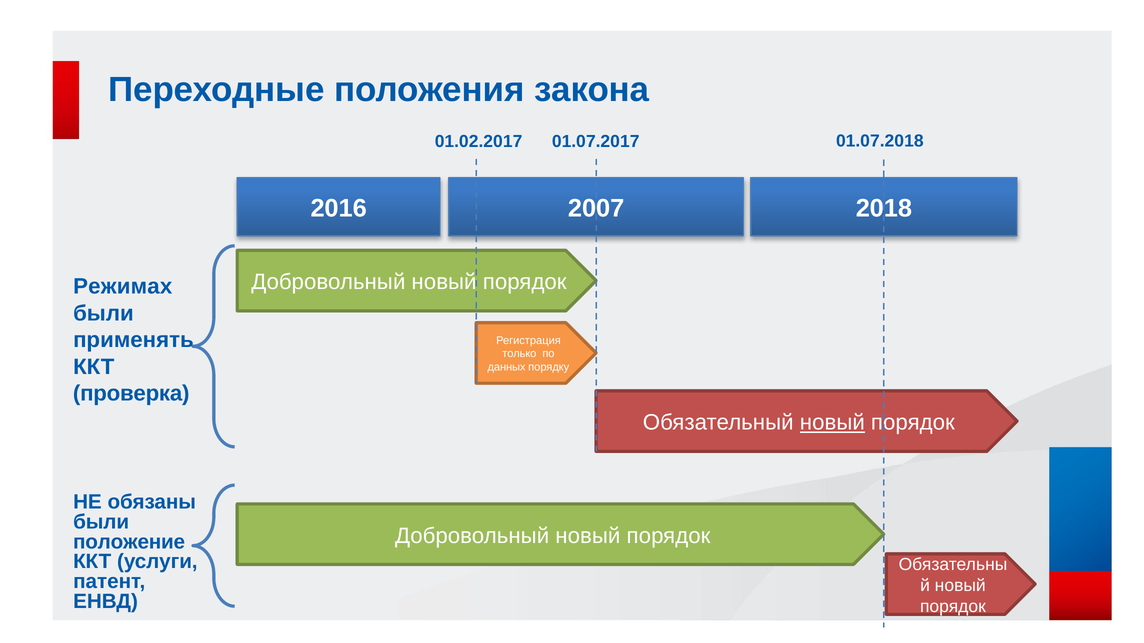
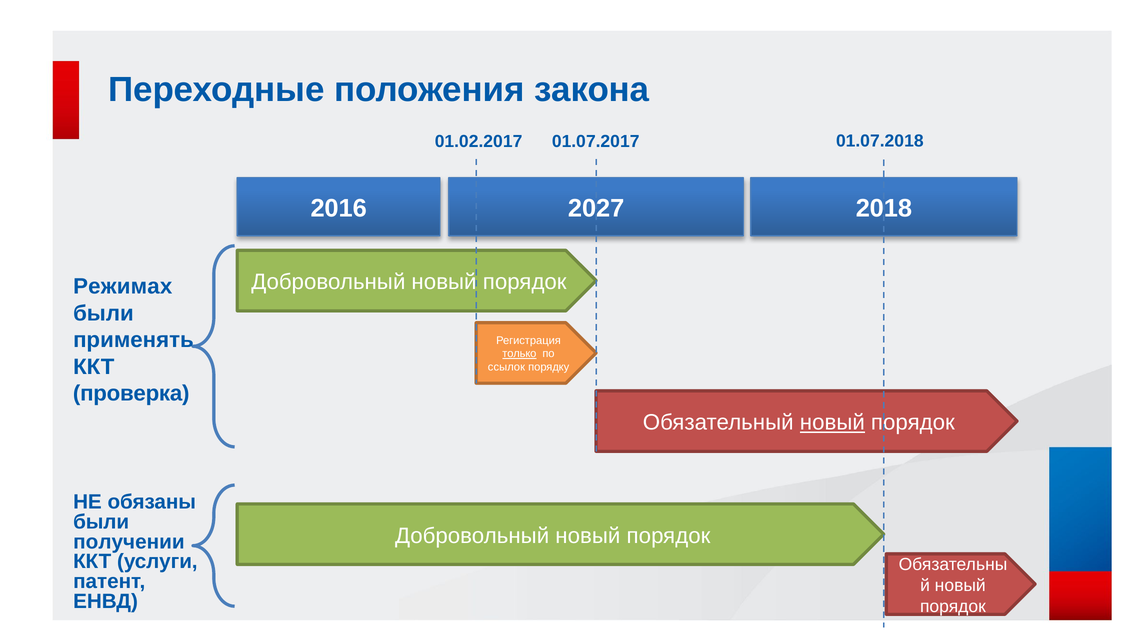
2007: 2007 -> 2027
только underline: none -> present
данных: данных -> ссылок
положение: положение -> получении
